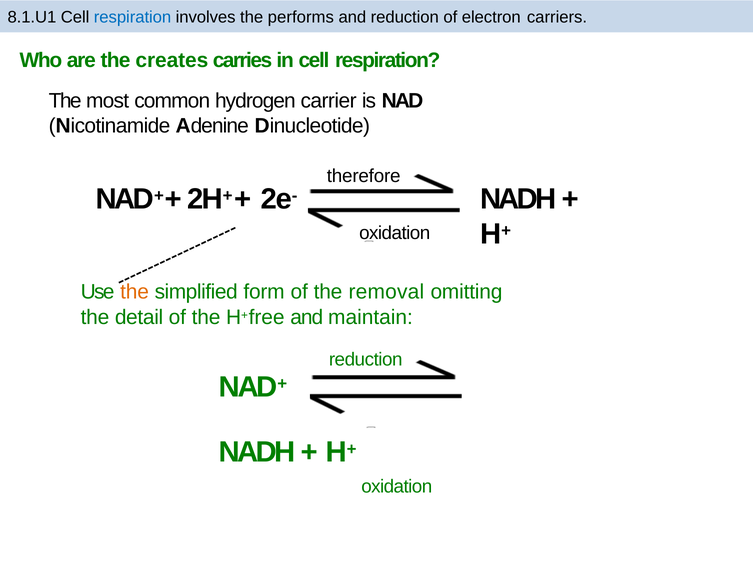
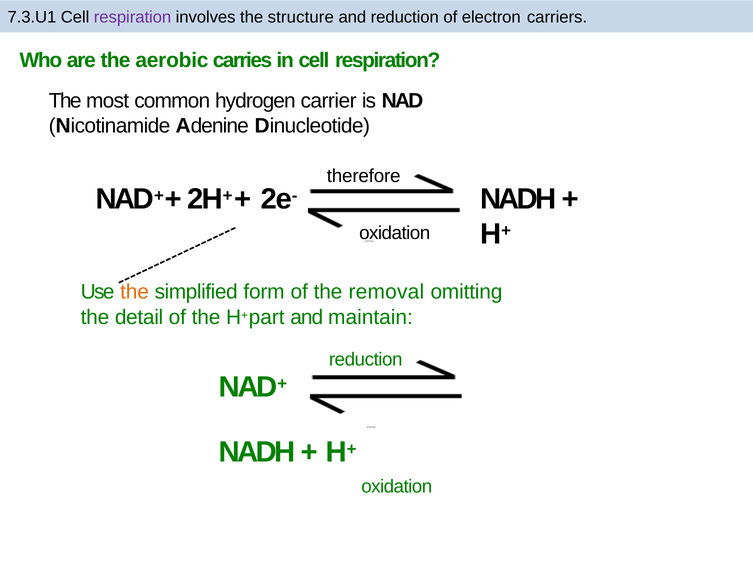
8.1.U1: 8.1.U1 -> 7.3.U1
respiration at (133, 17) colour: blue -> purple
performs: performs -> structure
creates: creates -> aerobic
free: free -> part
